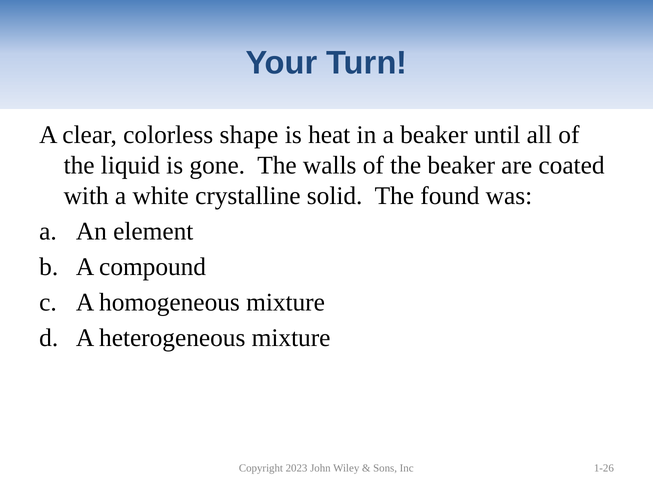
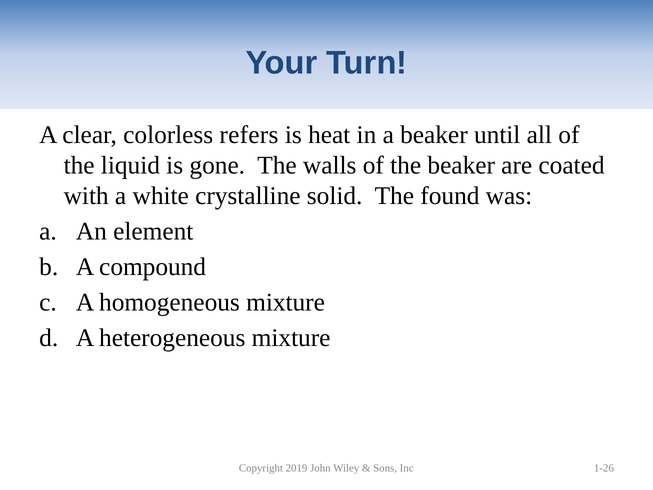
shape: shape -> refers
2023: 2023 -> 2019
